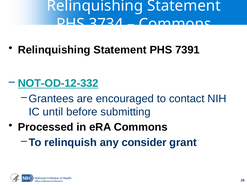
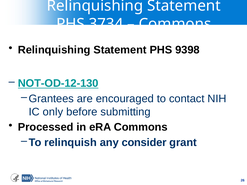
7391: 7391 -> 9398
NOT-OD-12-332: NOT-OD-12-332 -> NOT-OD-12-130
until: until -> only
